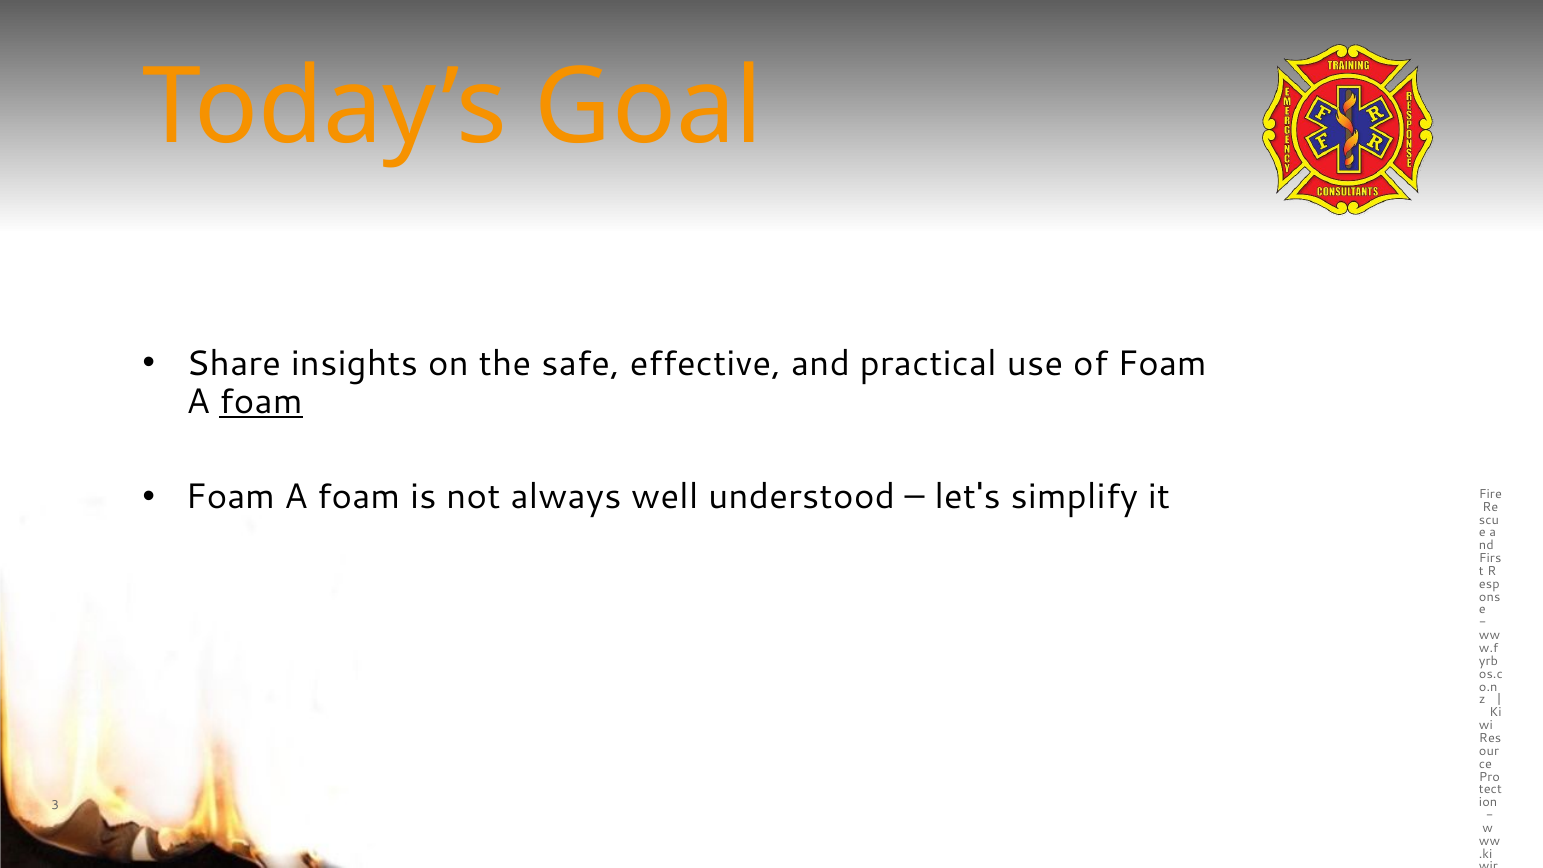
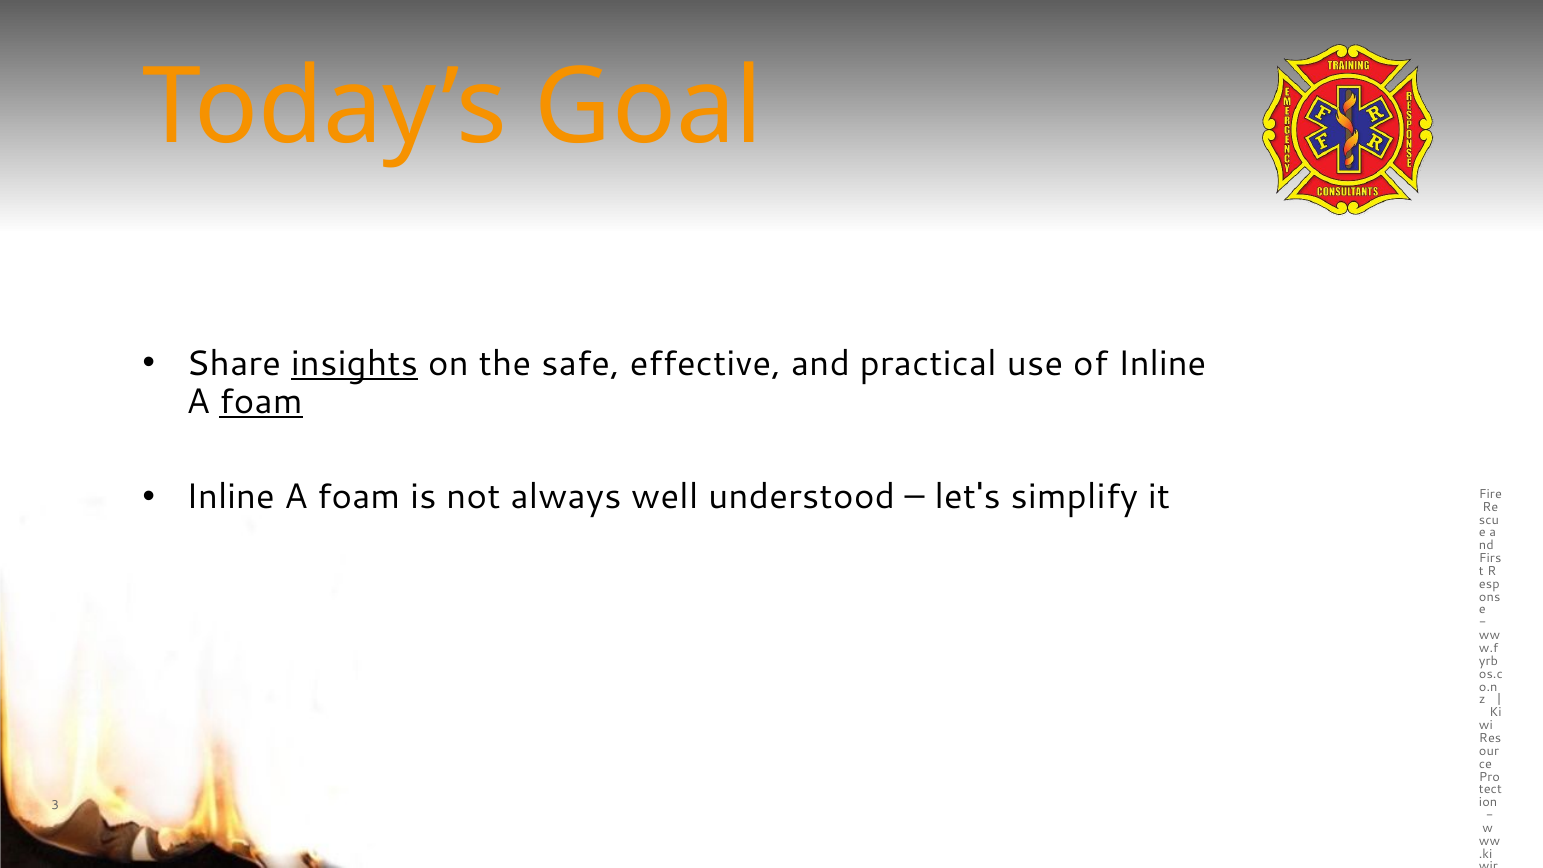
insights underline: none -> present
of Foam: Foam -> Inline
Foam at (230, 497): Foam -> Inline
